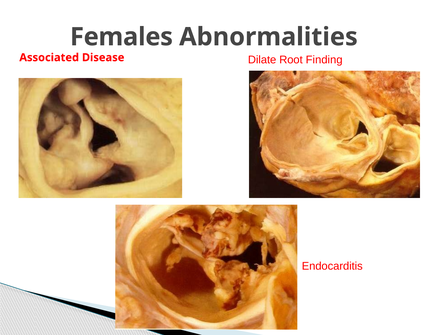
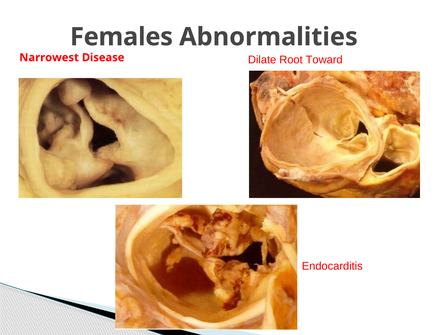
Associated: Associated -> Narrowest
Finding: Finding -> Toward
